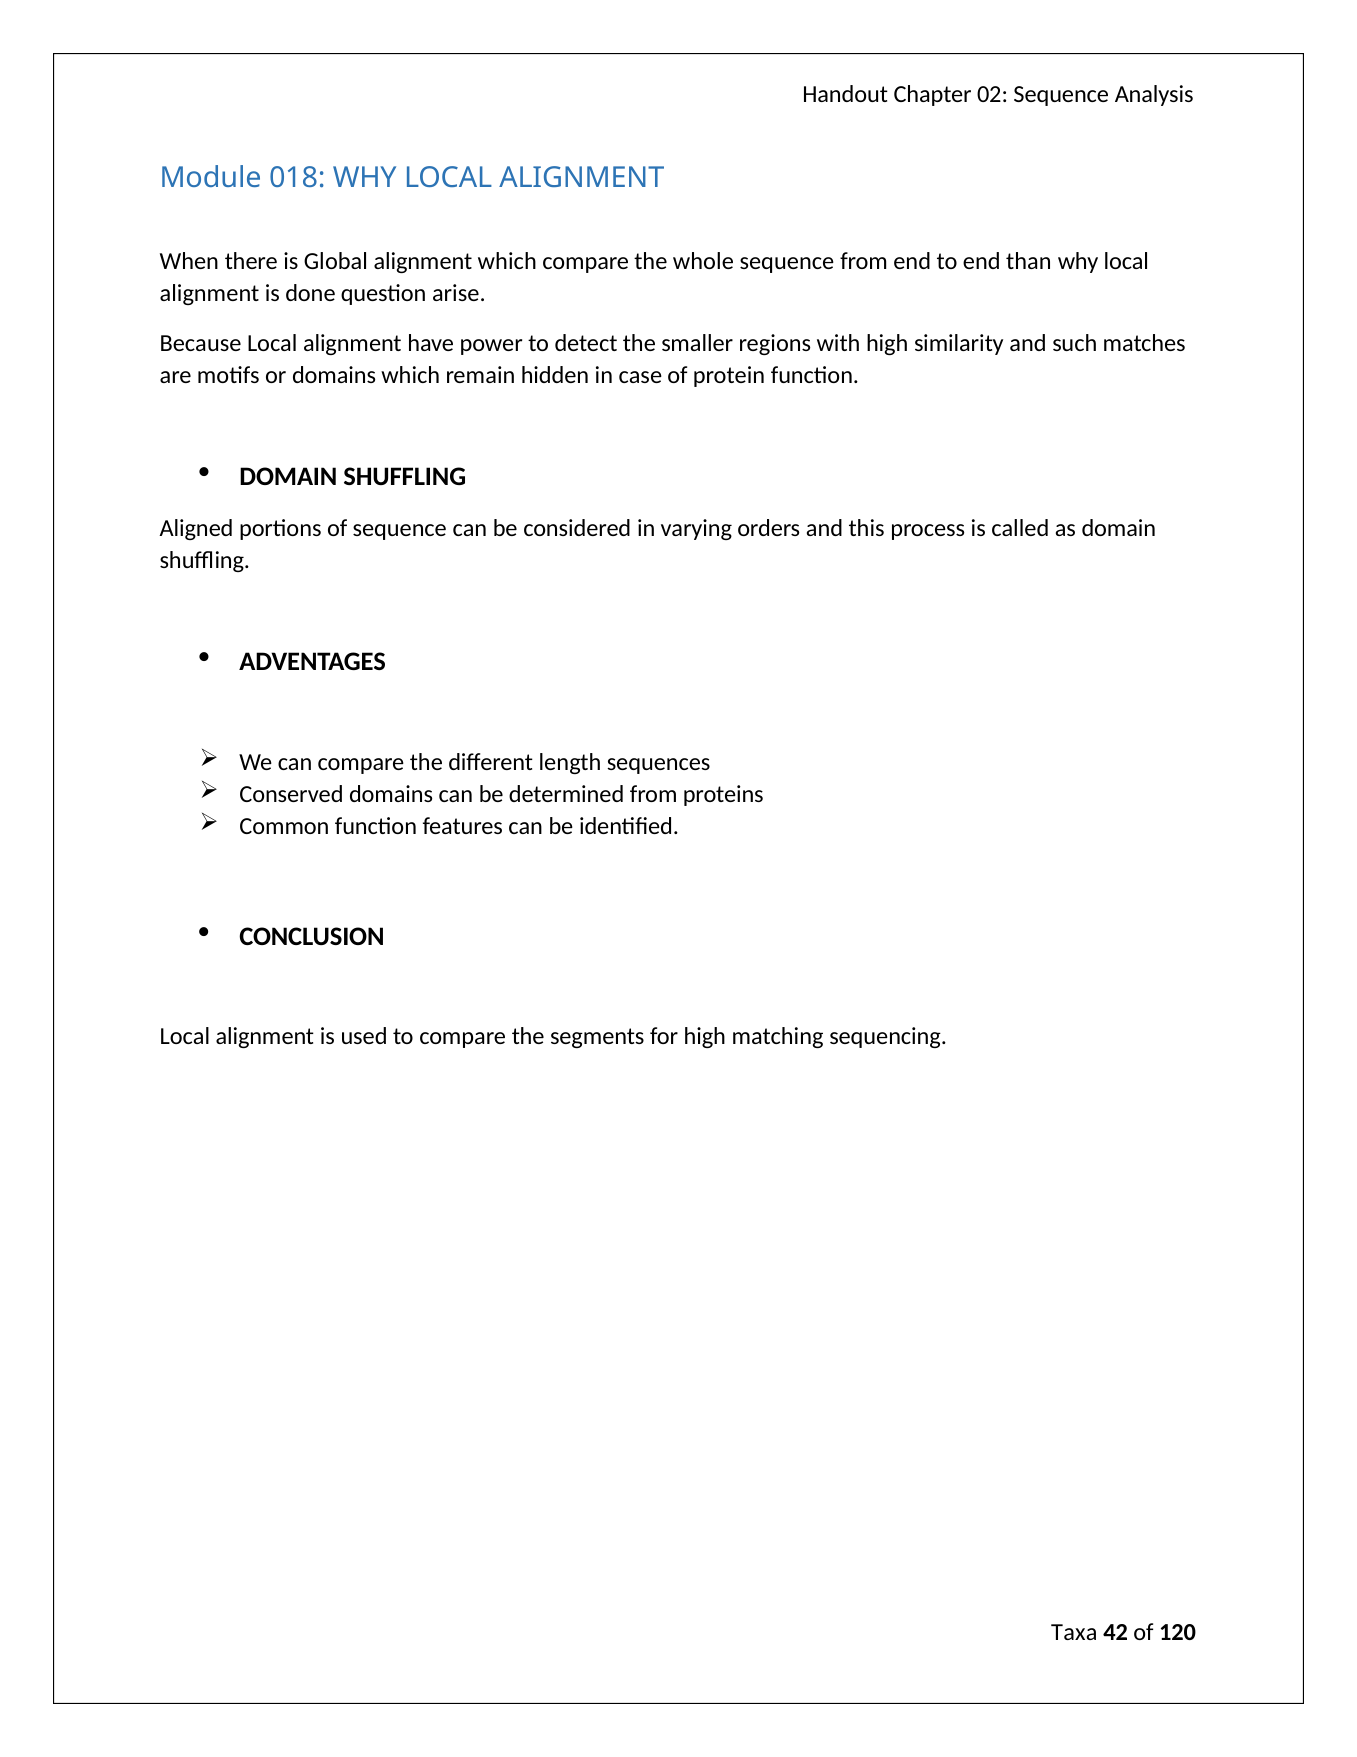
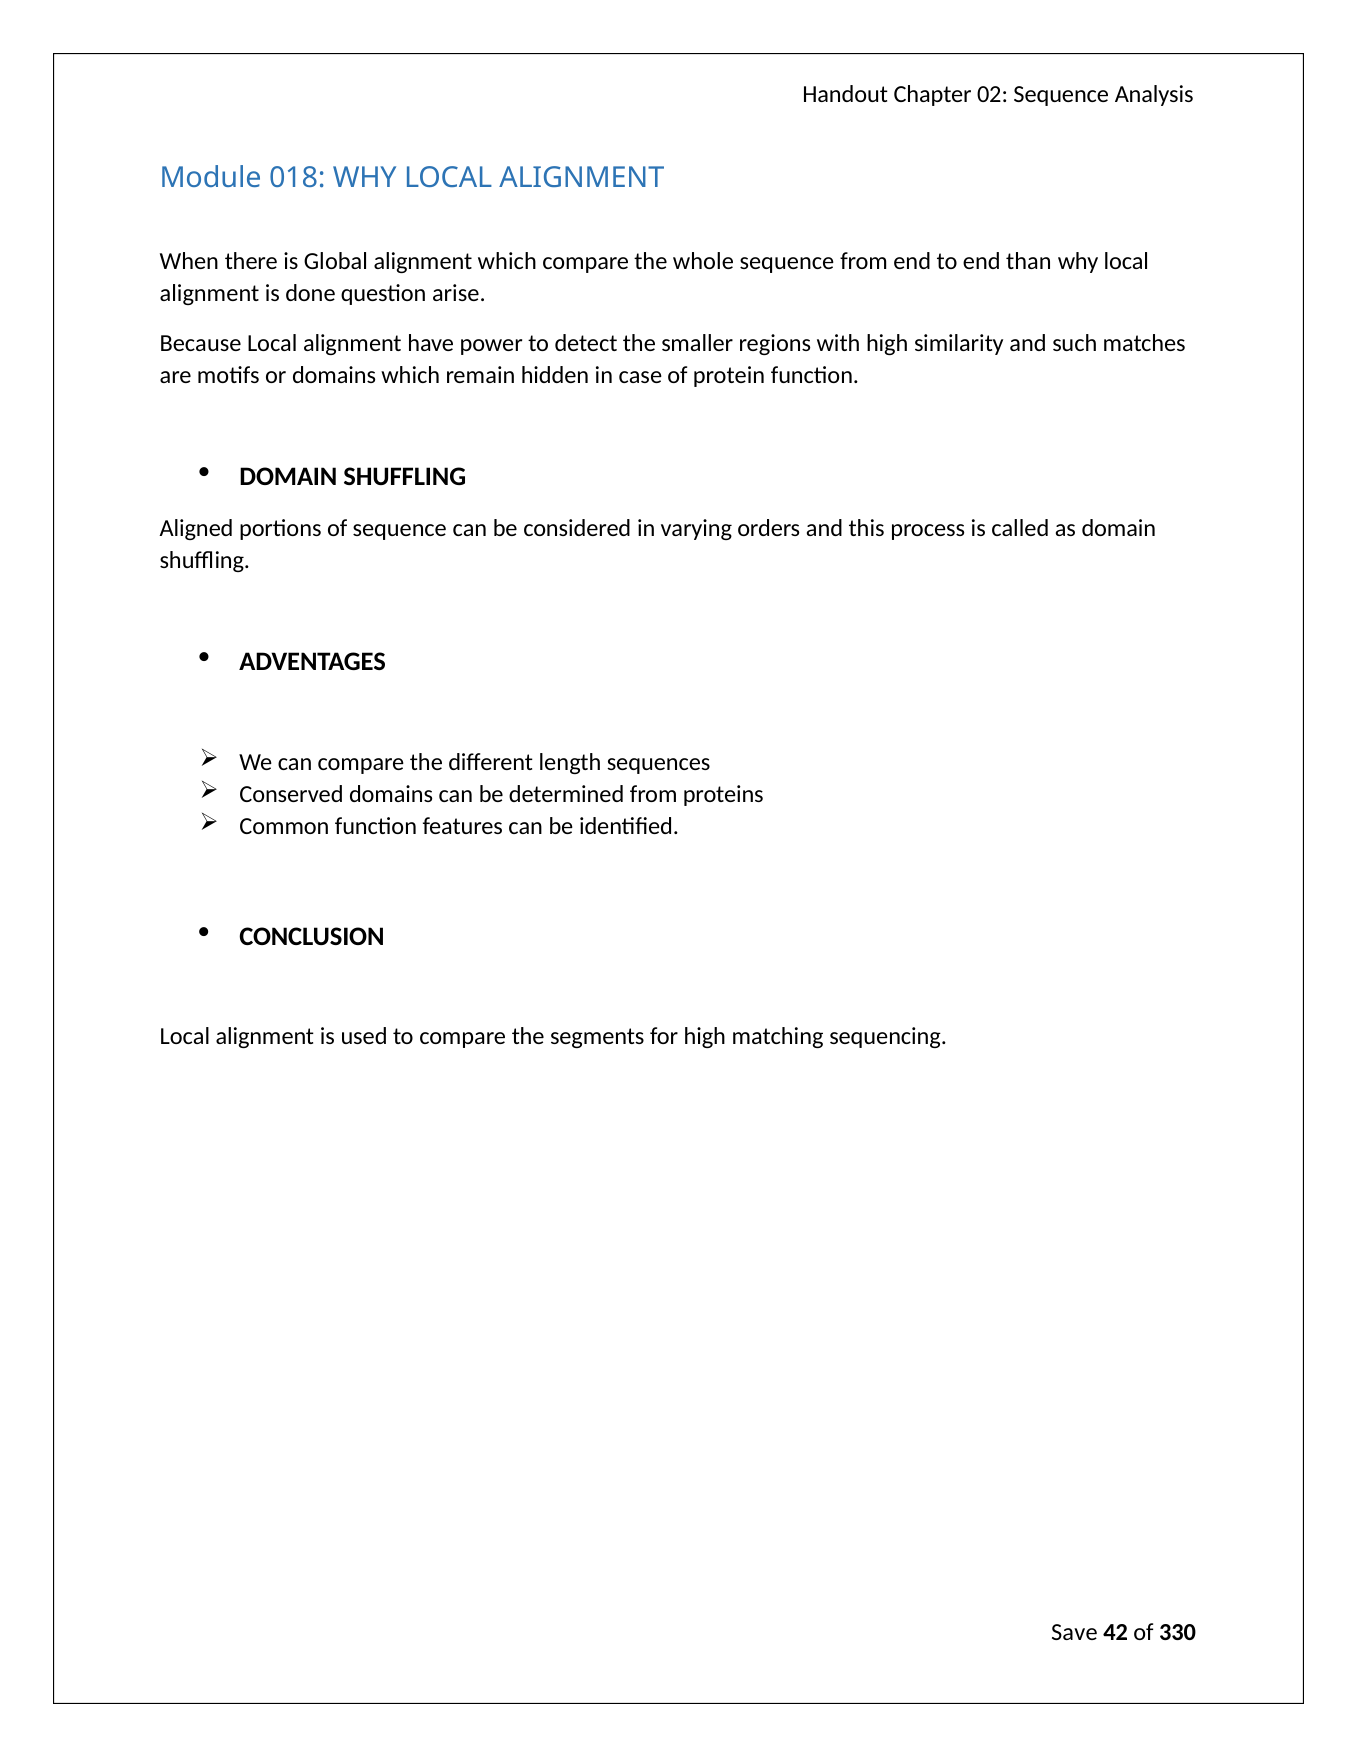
Taxa: Taxa -> Save
120: 120 -> 330
